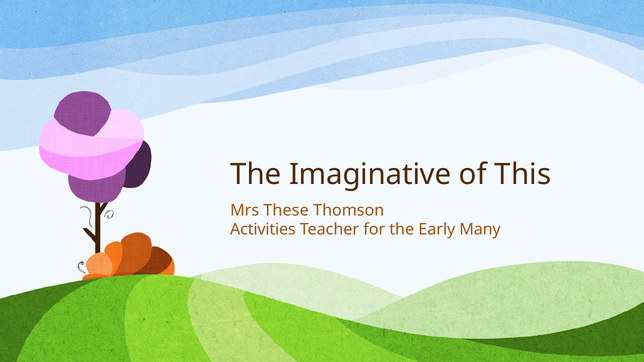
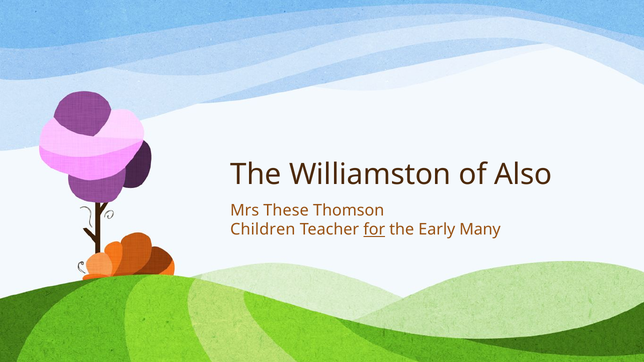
Imaginative: Imaginative -> Williamston
This: This -> Also
Activities: Activities -> Children
for underline: none -> present
